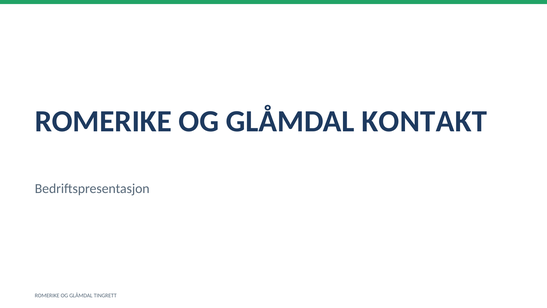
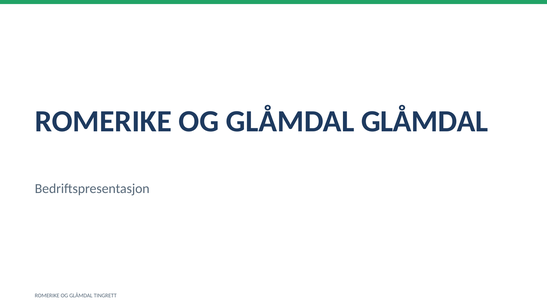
GLÅMDAL KONTAKT: KONTAKT -> GLÅMDAL
